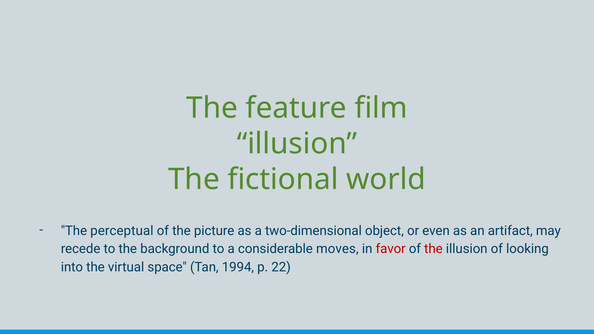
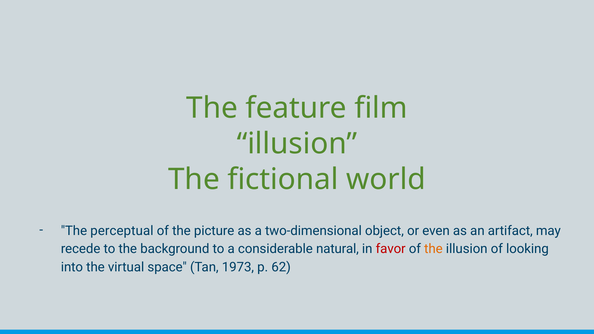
moves: moves -> natural
the at (433, 249) colour: red -> orange
1994: 1994 -> 1973
22: 22 -> 62
